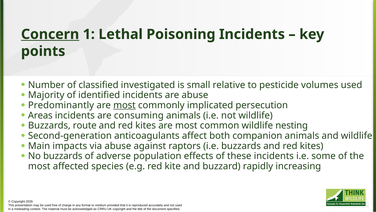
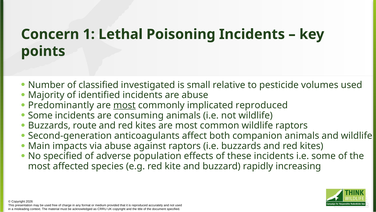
Concern underline: present -> none
implicated persecution: persecution -> reproduced
Areas at (40, 115): Areas -> Some
wildlife nesting: nesting -> raptors
No buzzards: buzzards -> specified
